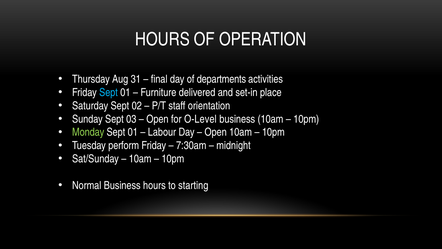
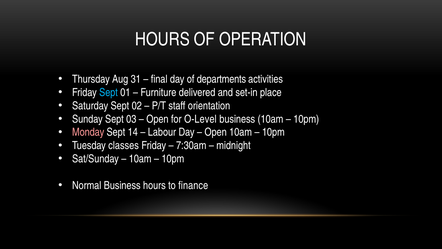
Monday colour: light green -> pink
01 at (133, 132): 01 -> 14
perform: perform -> classes
starting: starting -> finance
